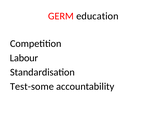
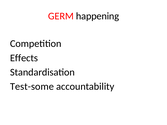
education: education -> happening
Labour: Labour -> Effects
